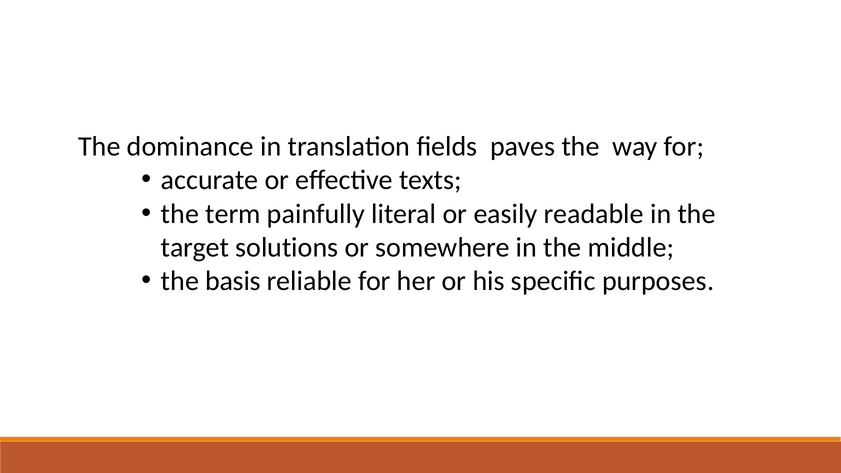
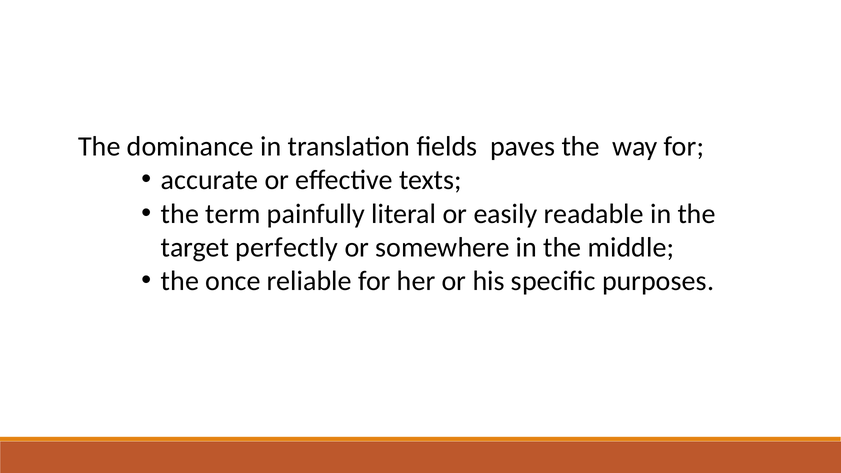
solutions: solutions -> perfectly
basis: basis -> once
